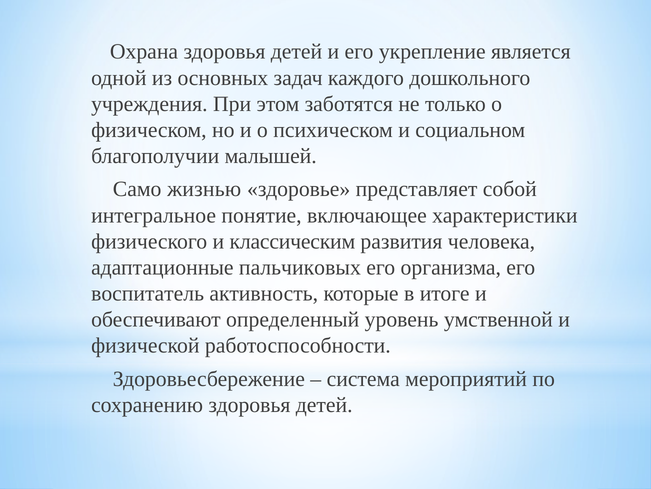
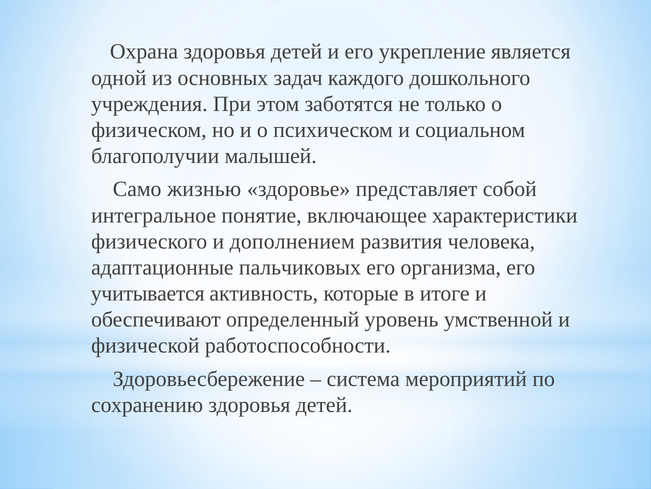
классическим: классическим -> дополнением
воспитатель: воспитатель -> учитывается
